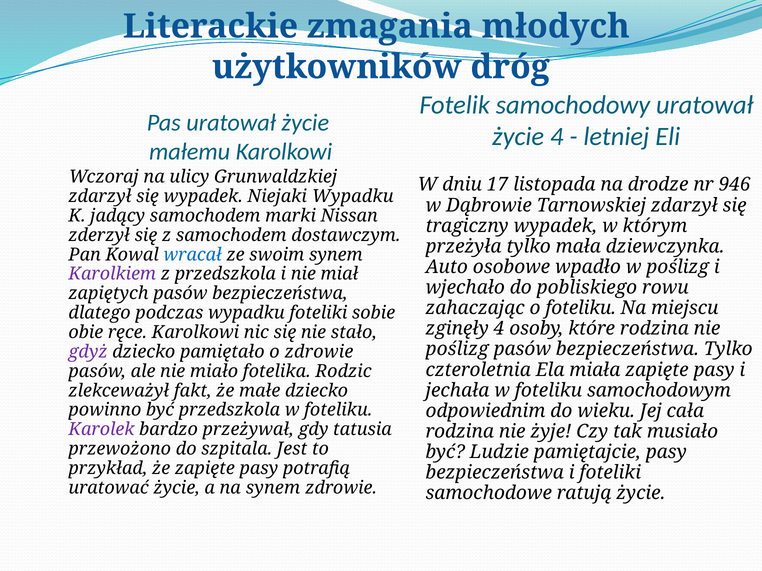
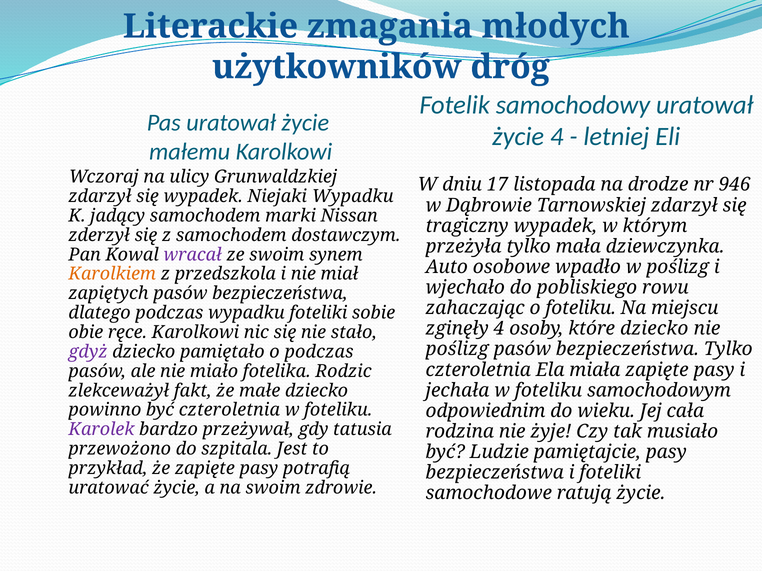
wracał colour: blue -> purple
Karolkiem colour: purple -> orange
które rodzina: rodzina -> dziecko
o zdrowie: zdrowie -> podczas
być przedszkola: przedszkola -> czteroletnia
na synem: synem -> swoim
